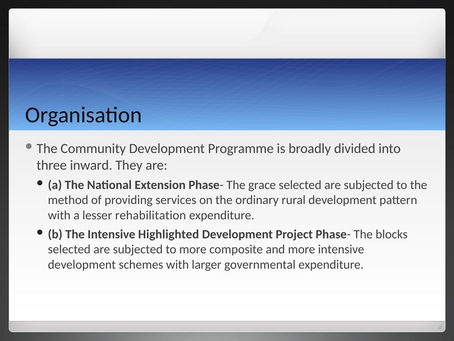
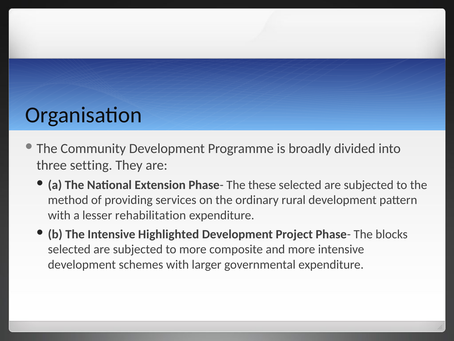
inward: inward -> setting
grace: grace -> these
